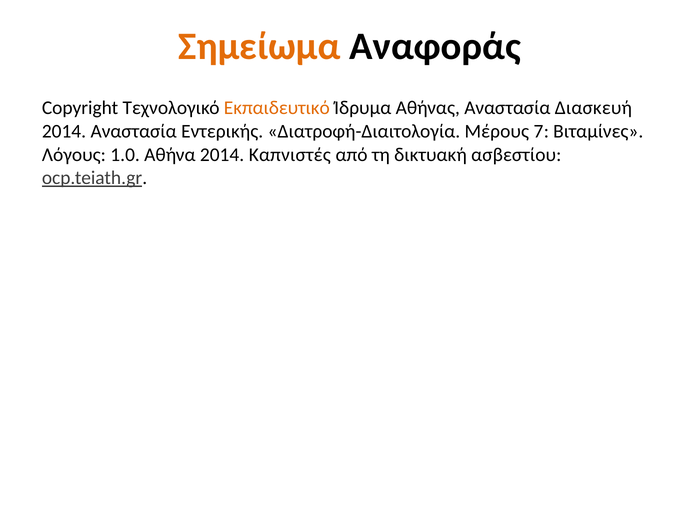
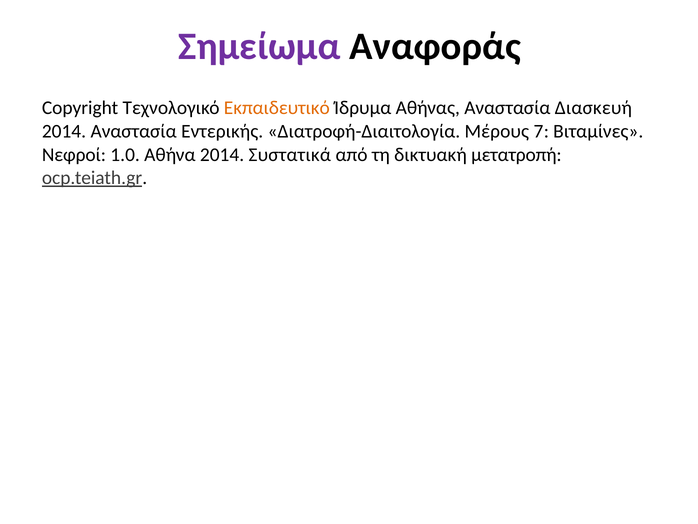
Σημείωμα colour: orange -> purple
Λόγους: Λόγους -> Νεφροί
Καπνιστές: Καπνιστές -> Συστατικά
ασβεστίου: ασβεστίου -> μετατροπή
